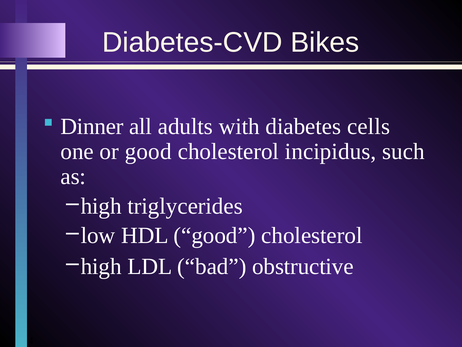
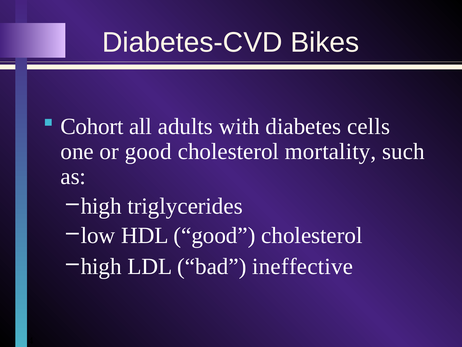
Dinner: Dinner -> Cohort
incipidus: incipidus -> mortality
obstructive: obstructive -> ineffective
